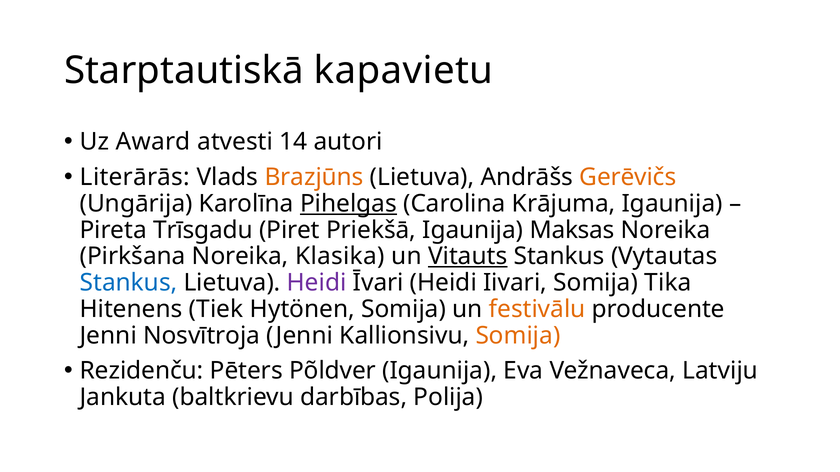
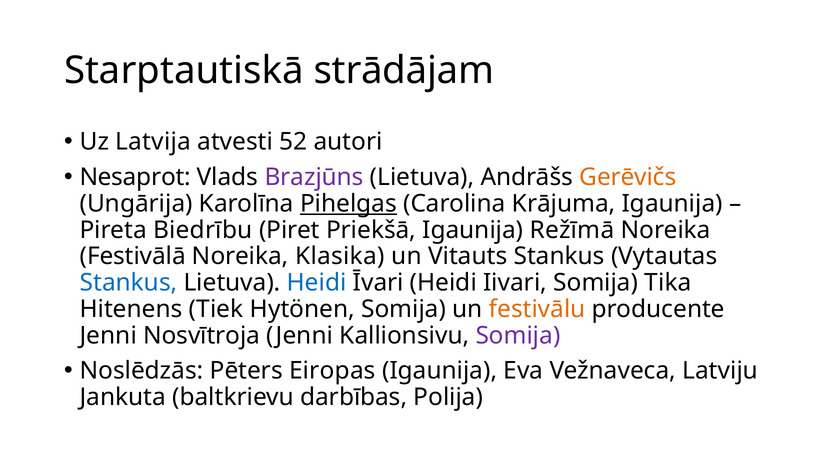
kapavietu: kapavietu -> strādājam
Award: Award -> Latvija
14: 14 -> 52
Literārās: Literārās -> Nesaprot
Brazjūns colour: orange -> purple
Trīsgadu: Trīsgadu -> Biedrību
Maksas: Maksas -> Režīmā
Pirkšana: Pirkšana -> Festivālā
Vitauts underline: present -> none
Heidi at (317, 283) colour: purple -> blue
Somija at (518, 336) colour: orange -> purple
Rezidenču: Rezidenču -> Noslēdzās
Põldver: Põldver -> Eiropas
